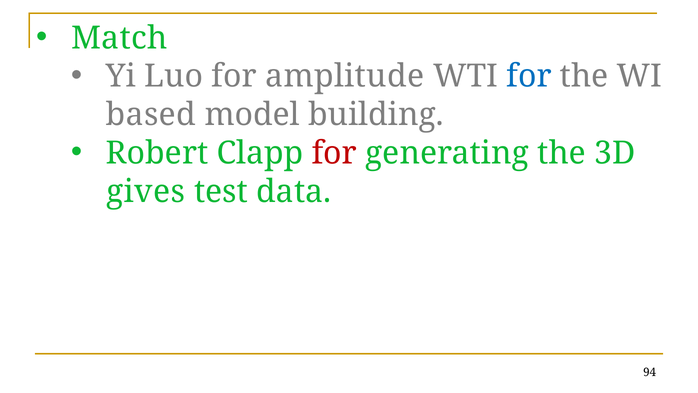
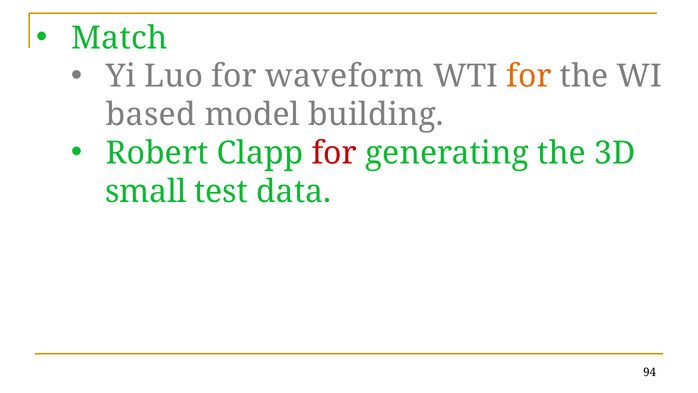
amplitude: amplitude -> waveform
for at (529, 76) colour: blue -> orange
gives: gives -> small
